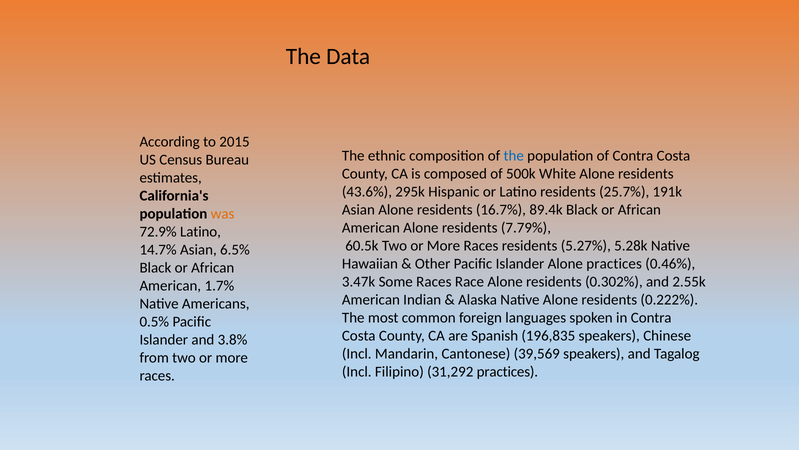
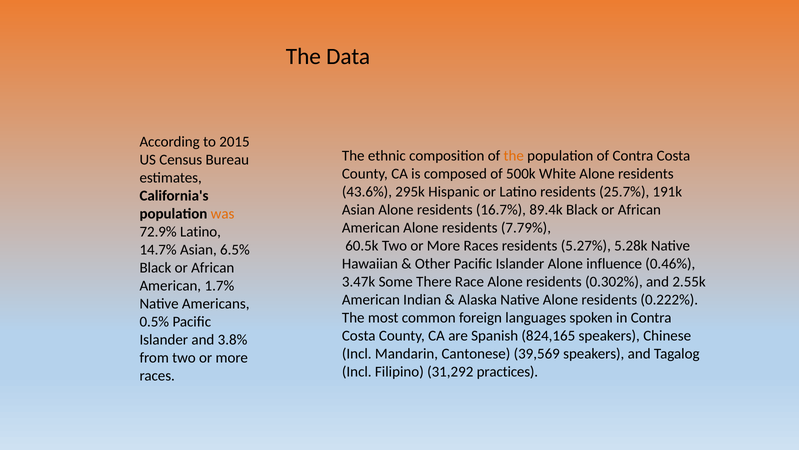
the at (514, 155) colour: blue -> orange
Alone practices: practices -> influence
Some Races: Races -> There
196,835: 196,835 -> 824,165
